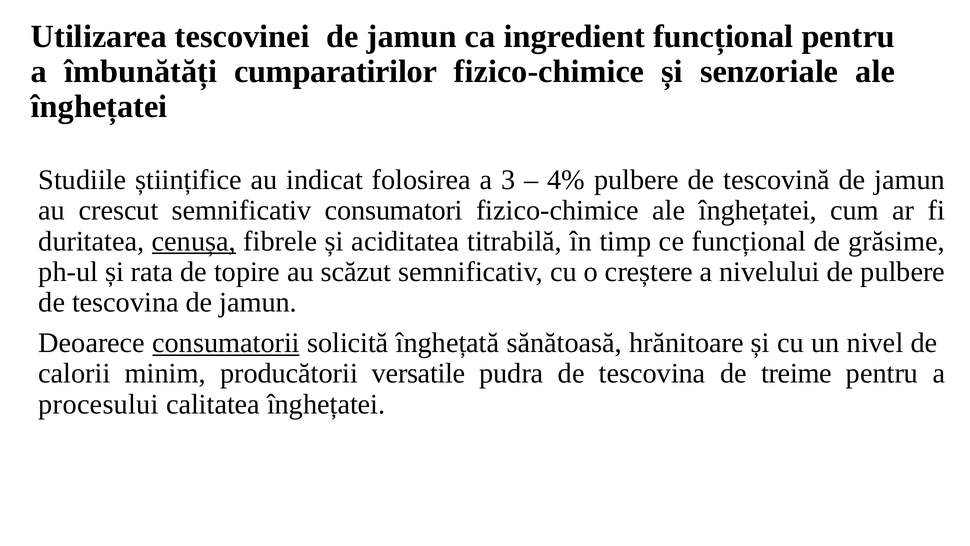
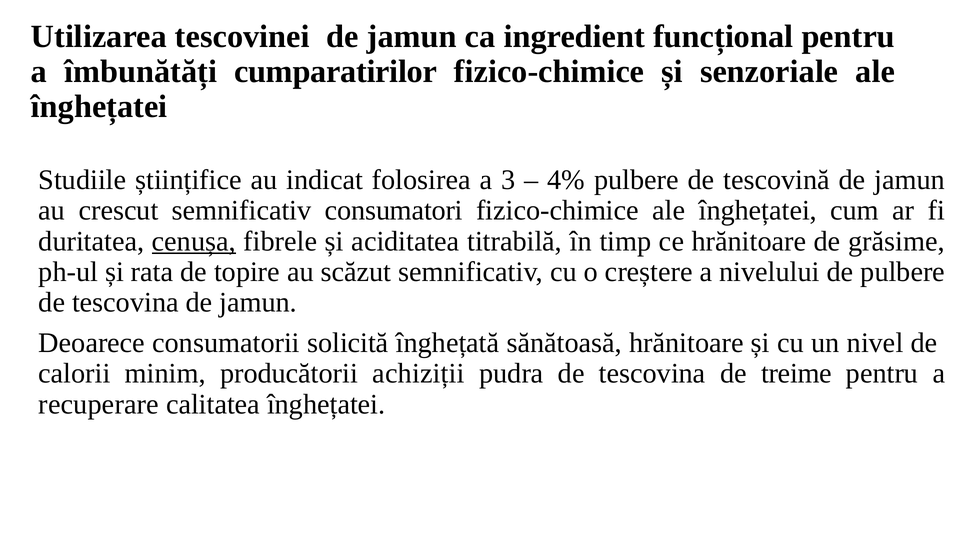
ce funcțional: funcțional -> hrănitoare
consumatorii underline: present -> none
versatile: versatile -> achiziții
procesului: procesului -> recuperare
